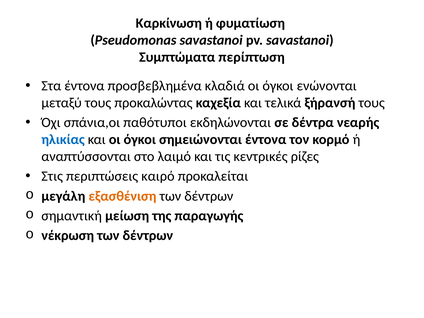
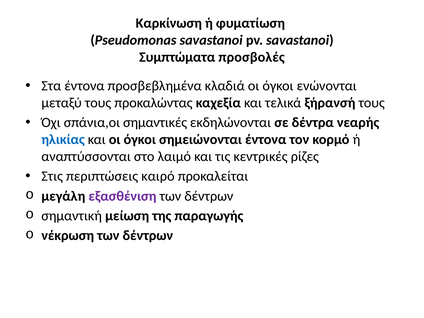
περίπτωση: περίπτωση -> προσβολές
παθότυποι: παθότυποι -> σημαντικές
εξασθένιση colour: orange -> purple
